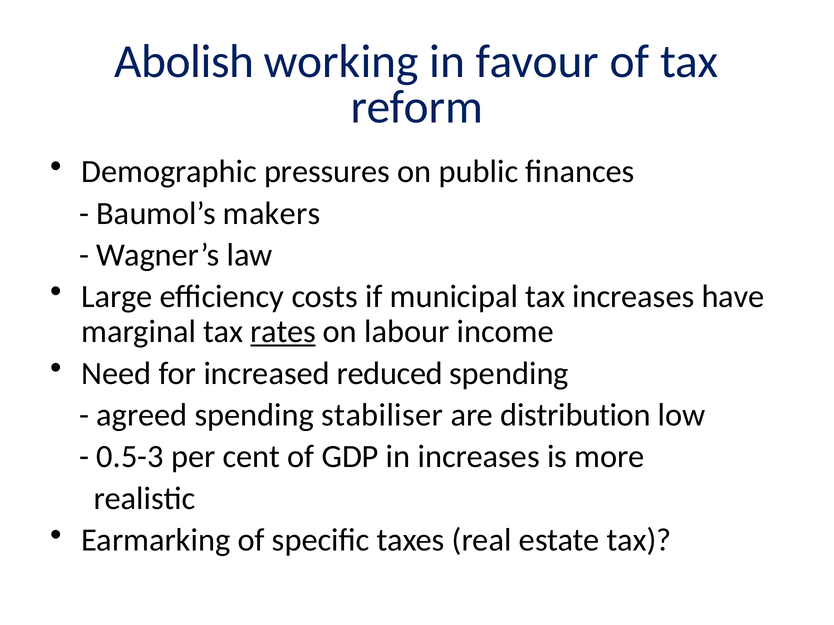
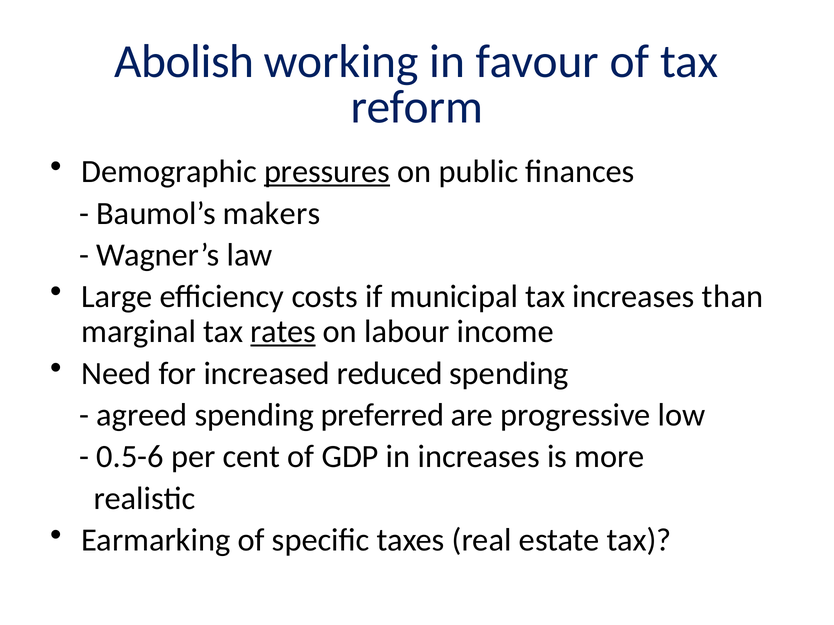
pressures underline: none -> present
have: have -> than
stabiliser: stabiliser -> preferred
distribution: distribution -> progressive
0.5-3: 0.5-3 -> 0.5-6
